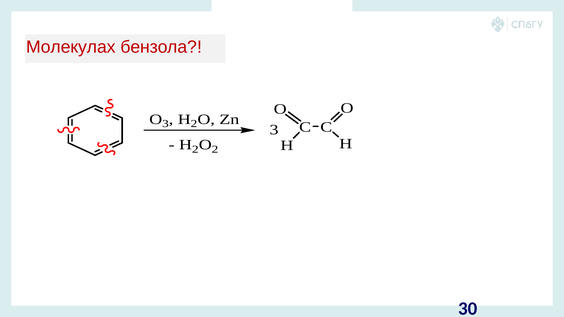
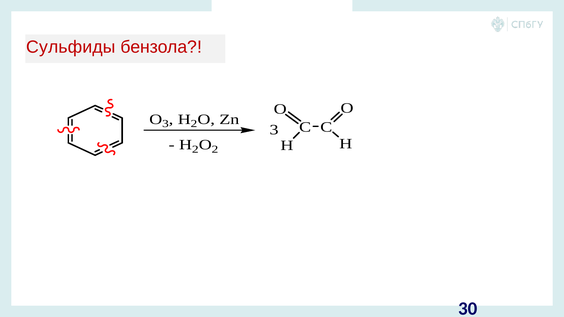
Молекулах: Молекулах -> Сульфиды
